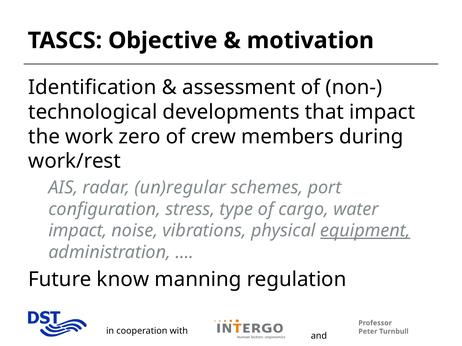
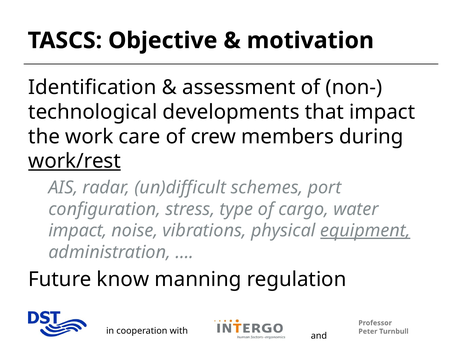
zero: zero -> care
work/rest underline: none -> present
un)regular: un)regular -> un)difficult
